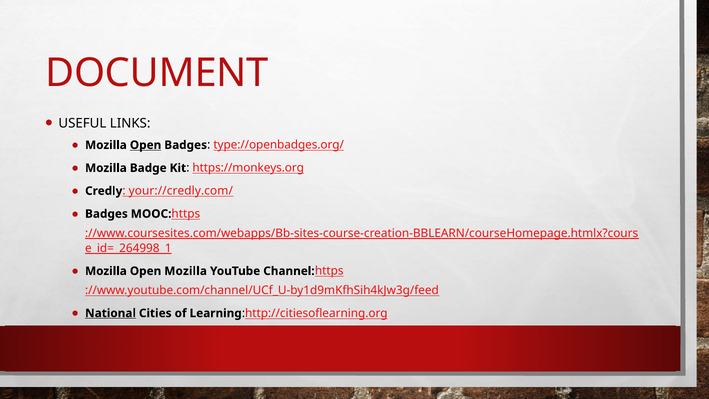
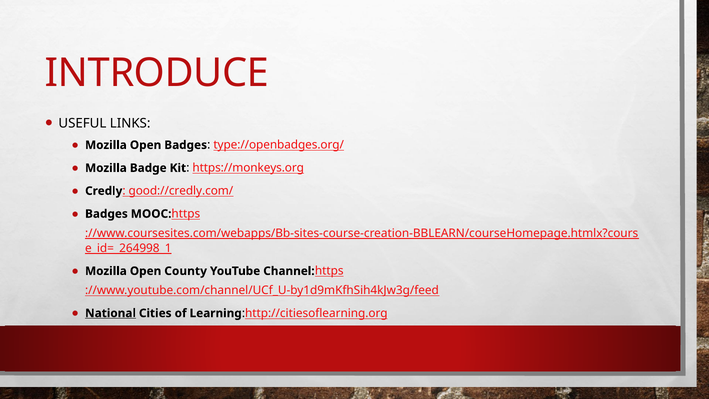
DOCUMENT: DOCUMENT -> INTRODUCE
Open at (146, 145) underline: present -> none
your://credly.com/: your://credly.com/ -> good://credly.com/
Open Mozilla: Mozilla -> County
